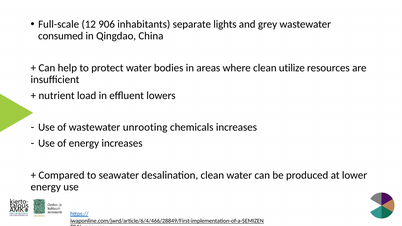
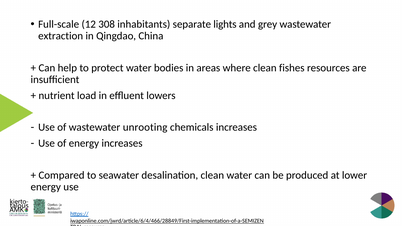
906: 906 -> 308
consumed: consumed -> extraction
utilize: utilize -> fishes
